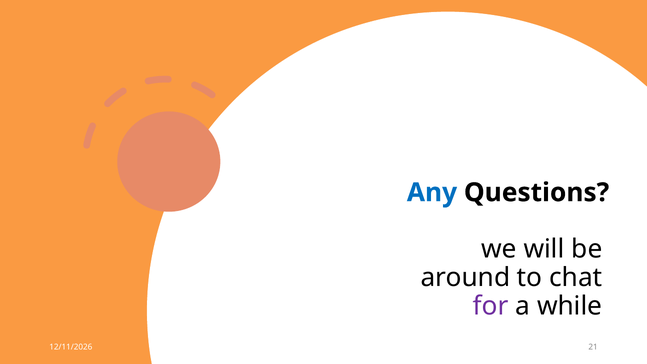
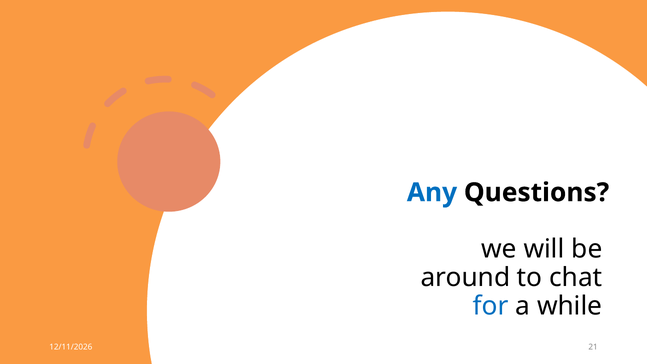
for colour: purple -> blue
